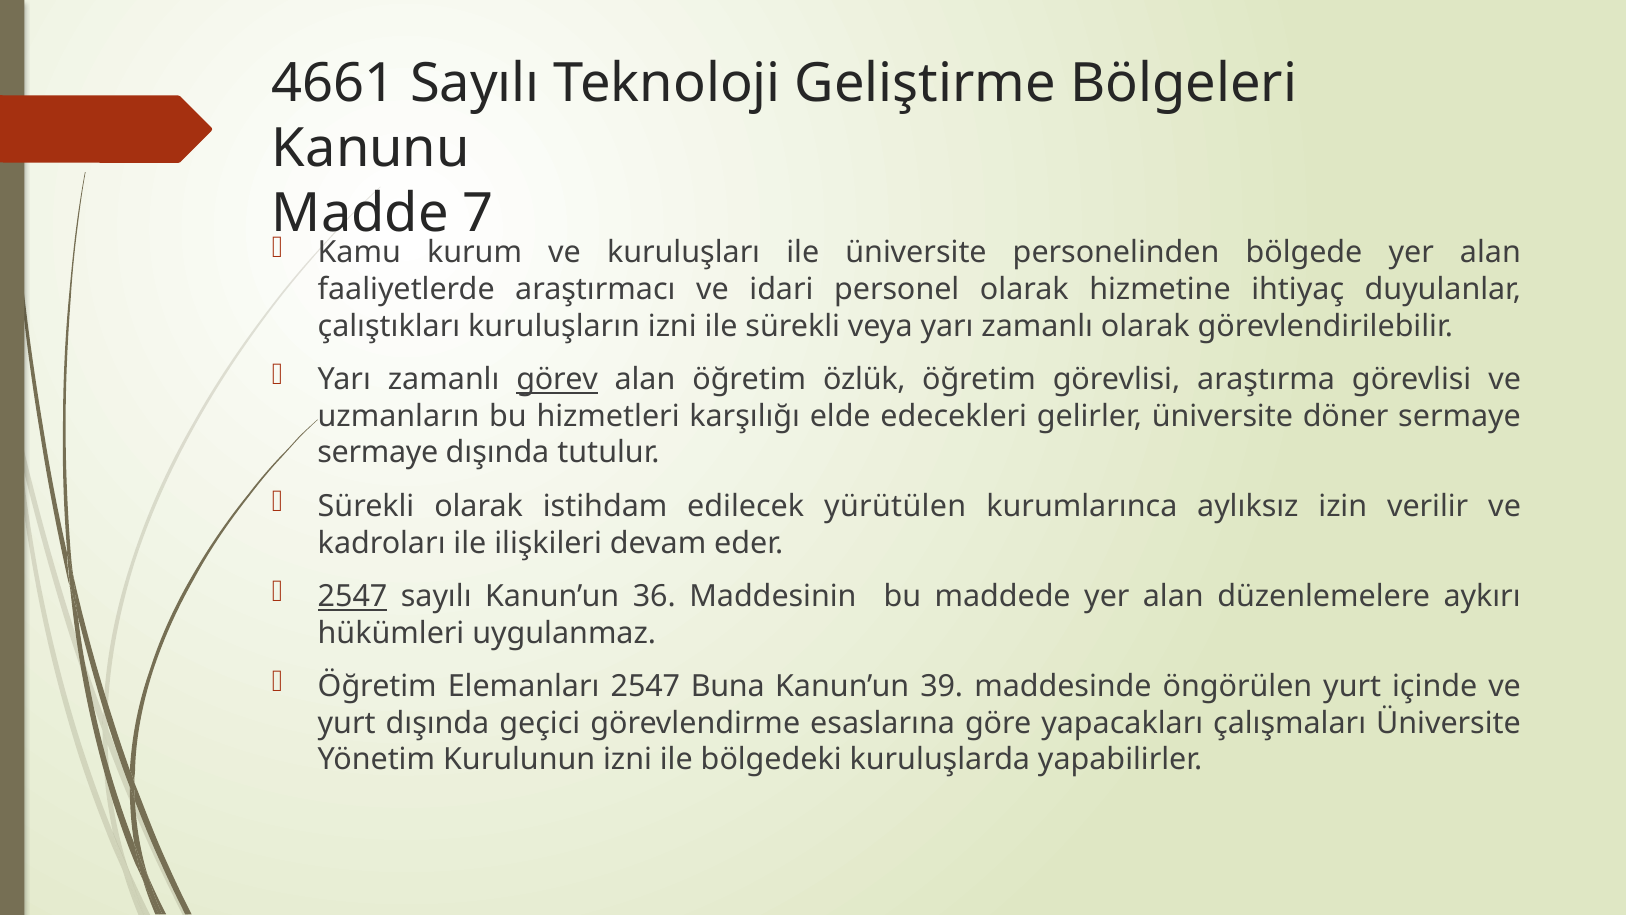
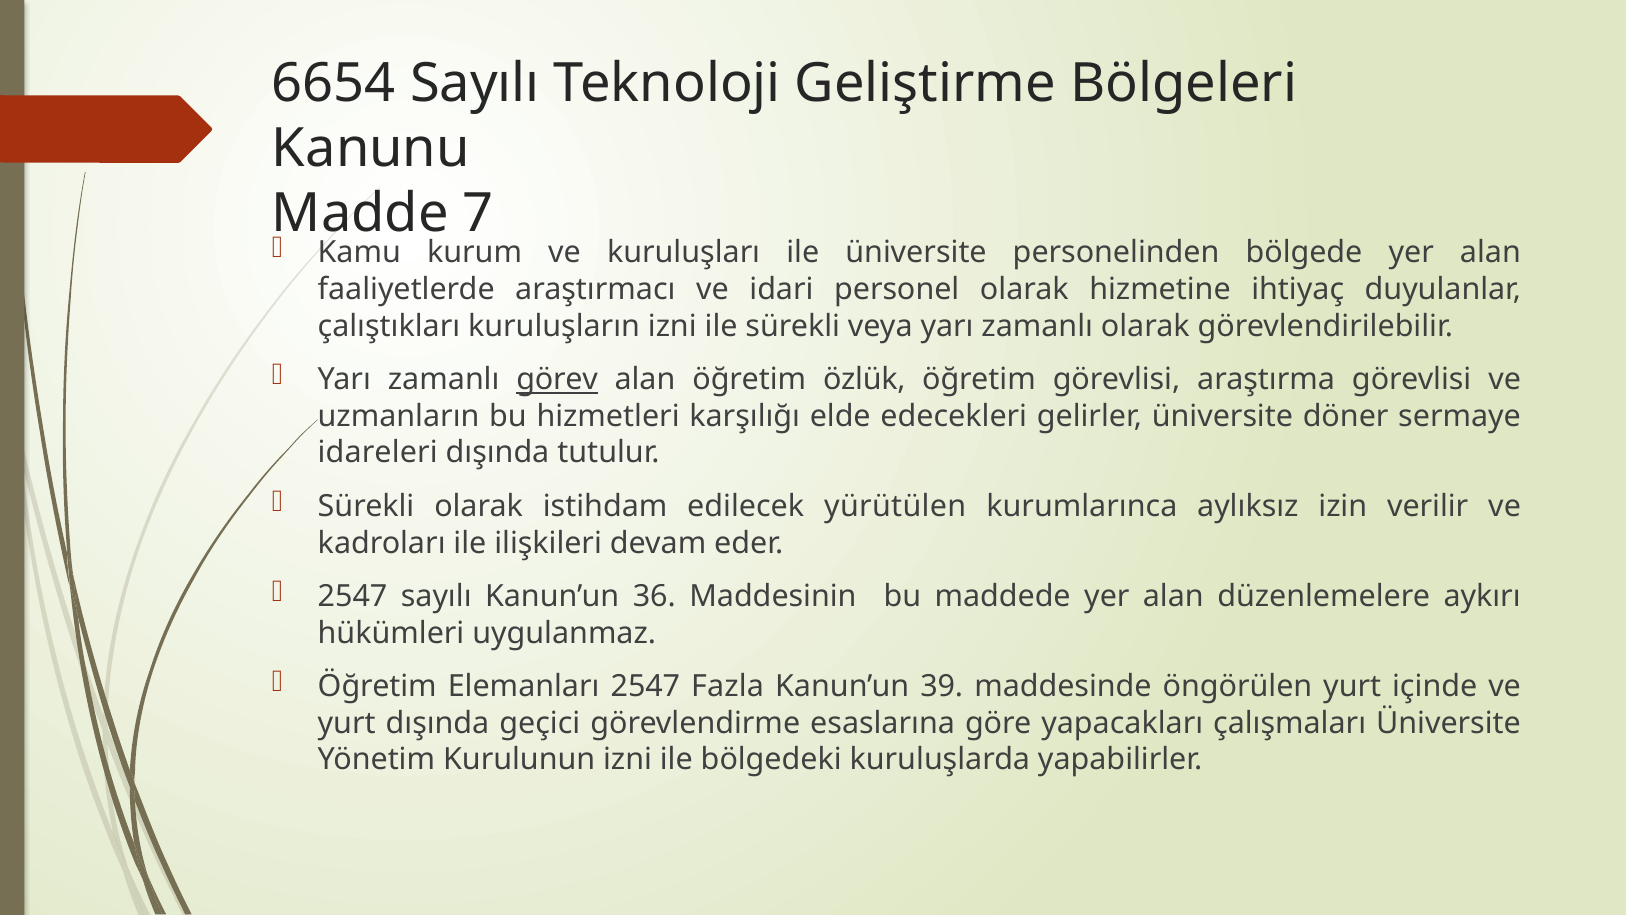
4661: 4661 -> 6654
sermaye at (378, 453): sermaye -> idareleri
2547 at (353, 596) underline: present -> none
Buna: Buna -> Fazla
